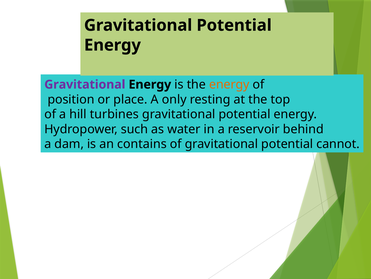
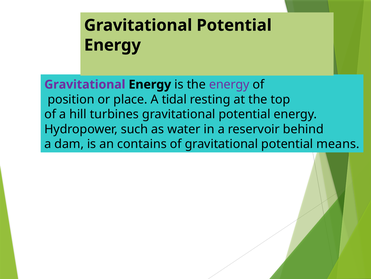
energy at (229, 84) colour: orange -> purple
only: only -> tidal
cannot: cannot -> means
